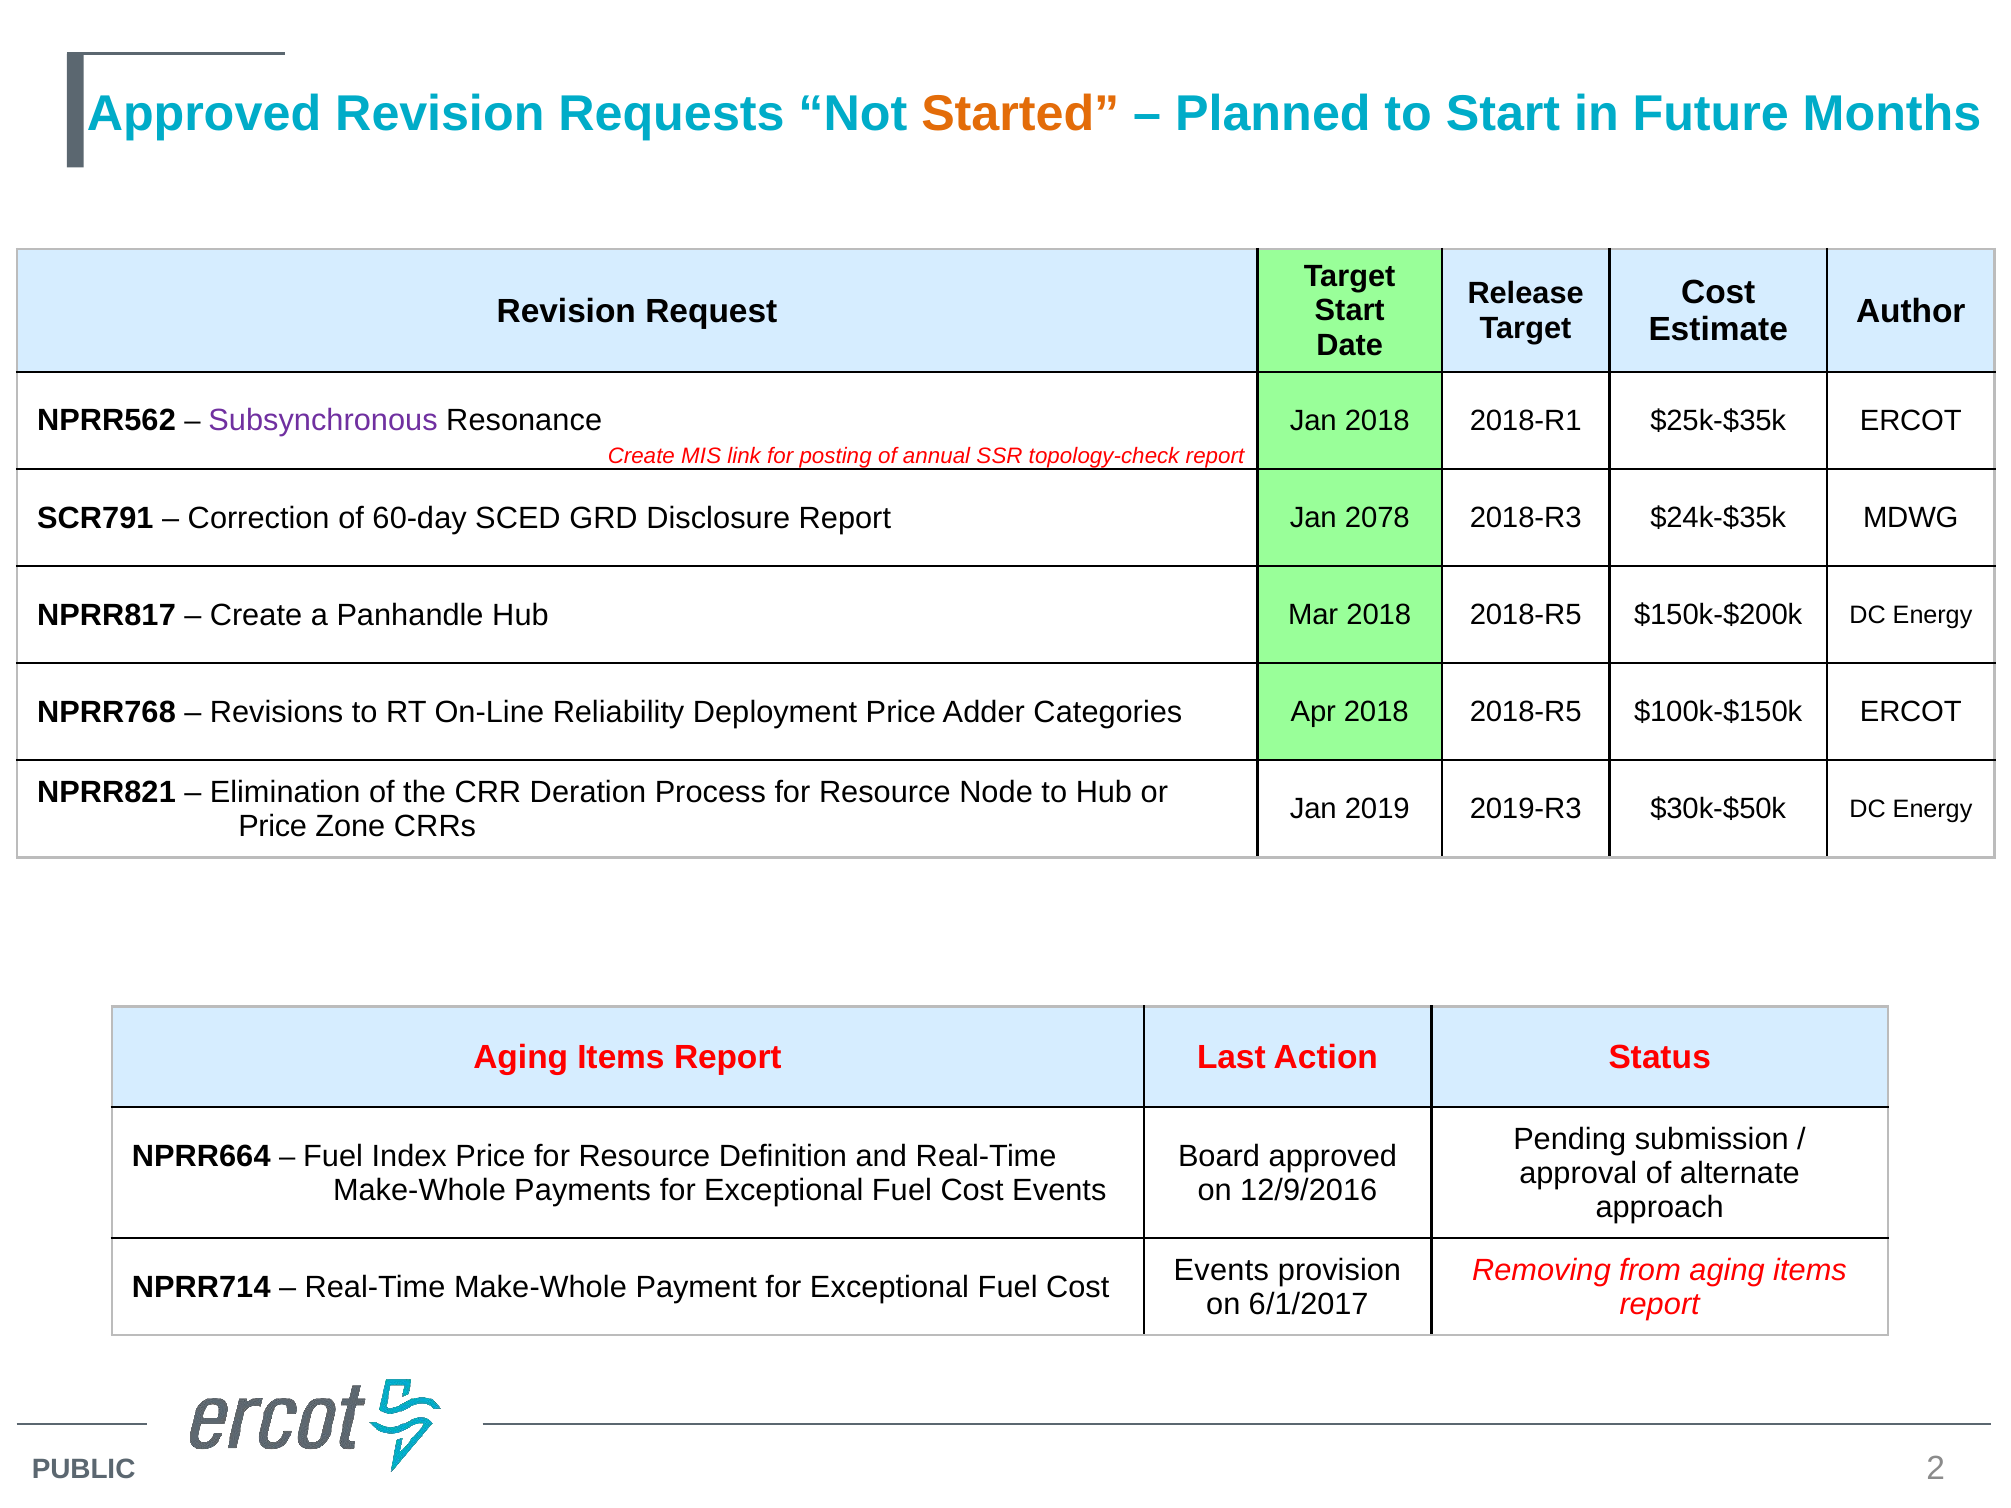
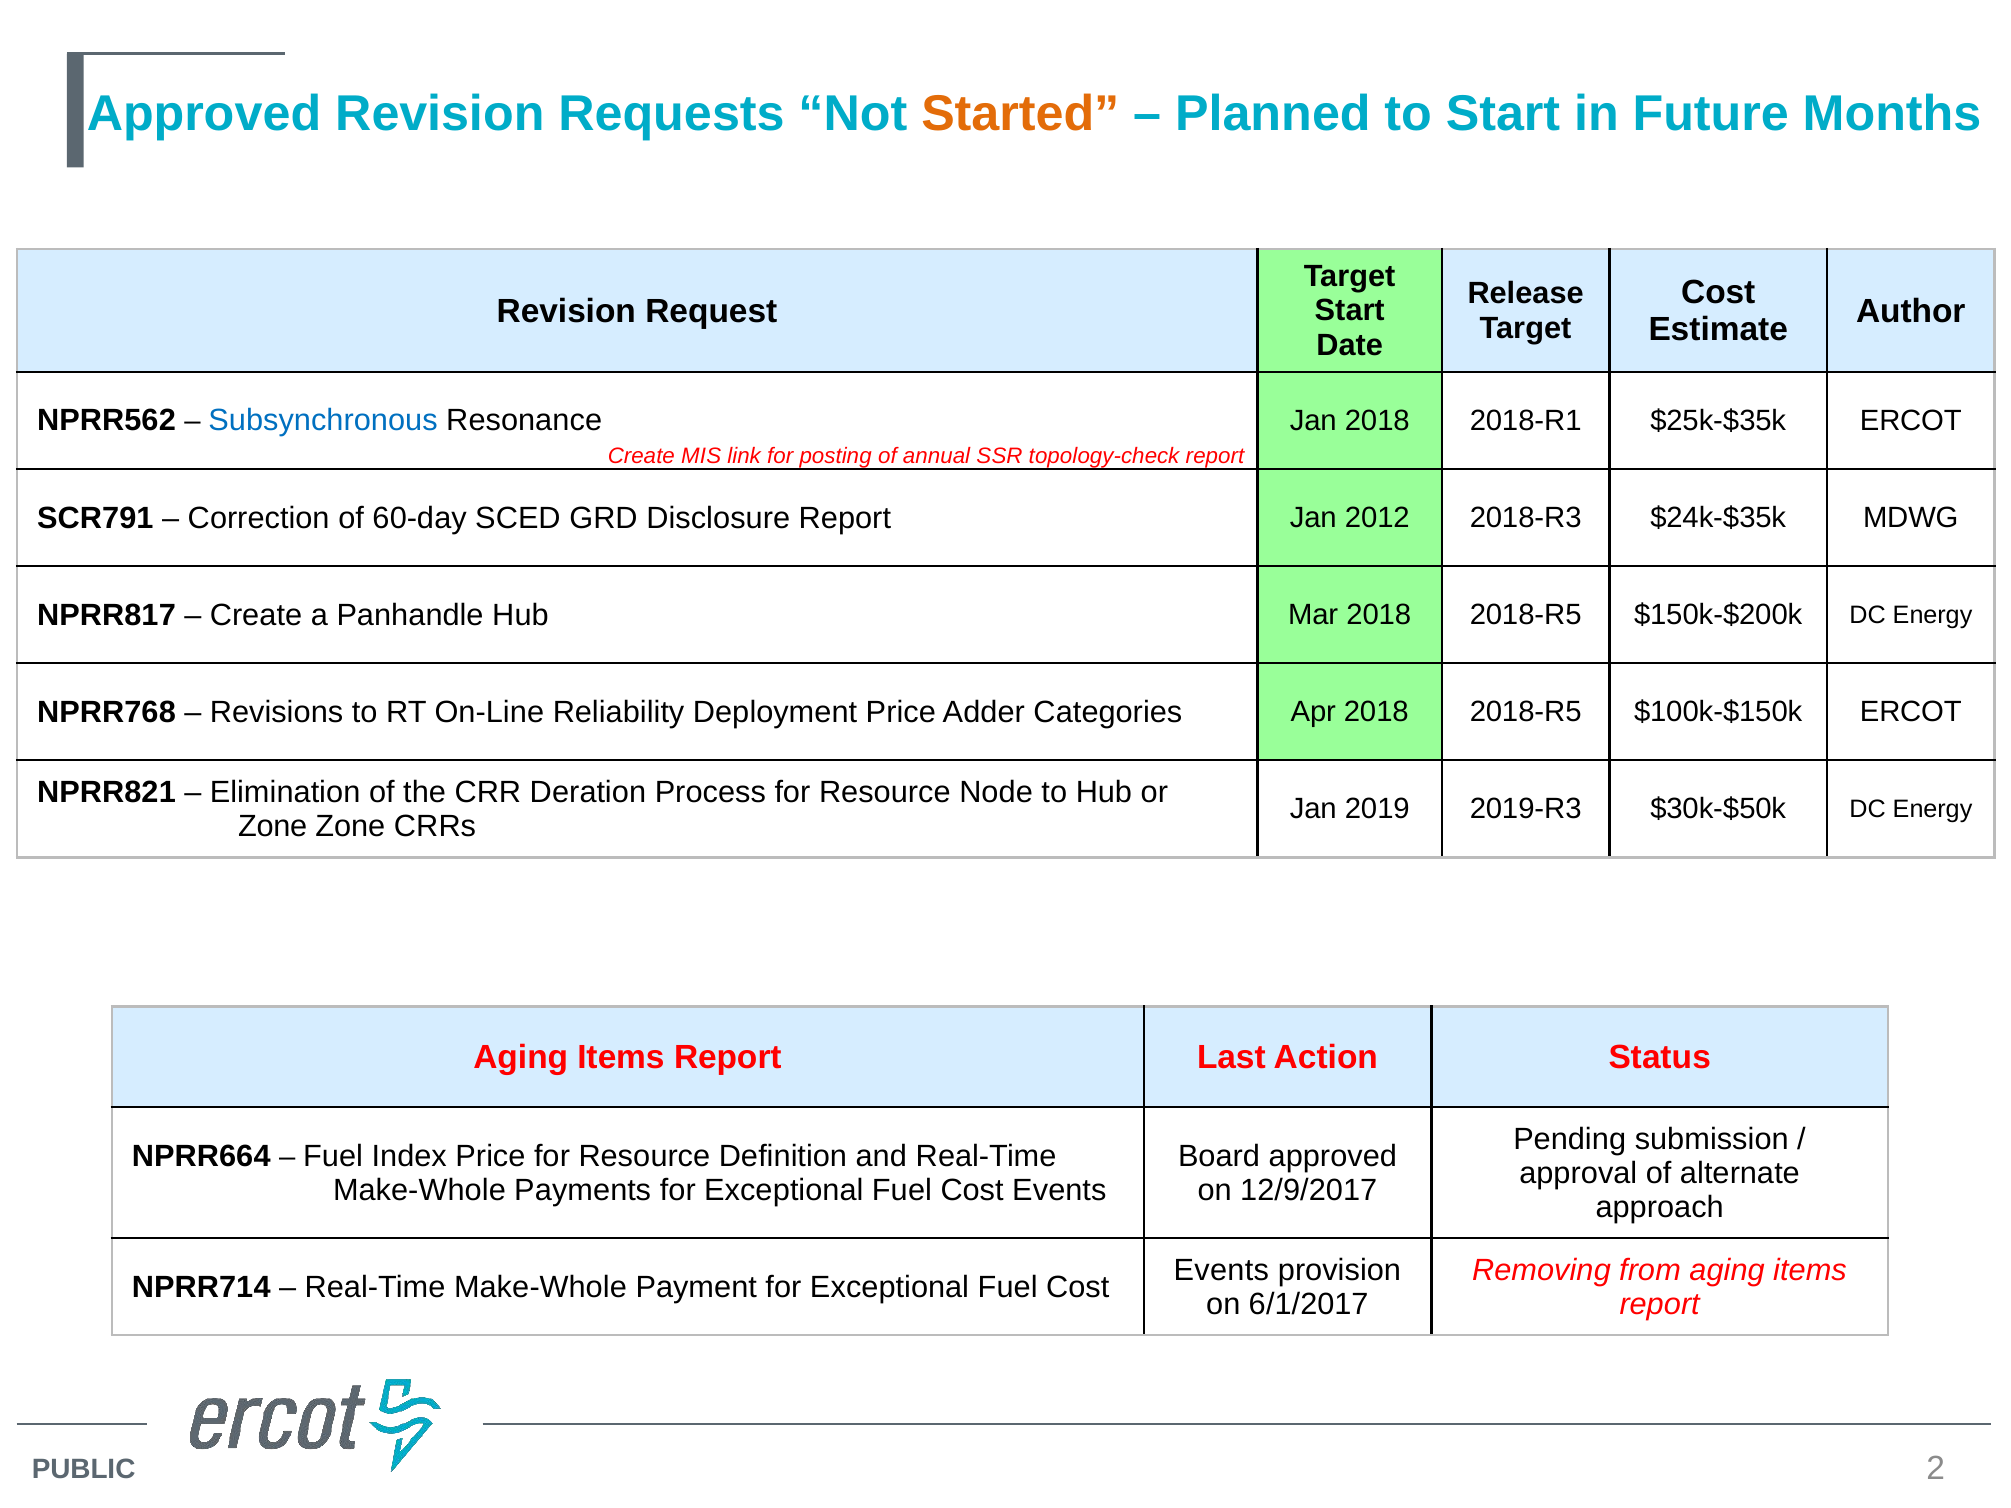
Subsynchronous colour: purple -> blue
2078: 2078 -> 2012
Price at (273, 827): Price -> Zone
12/9/2016: 12/9/2016 -> 12/9/2017
